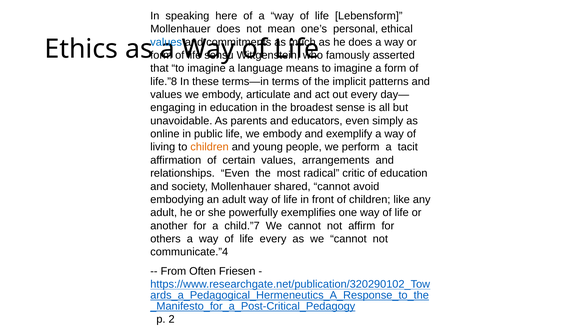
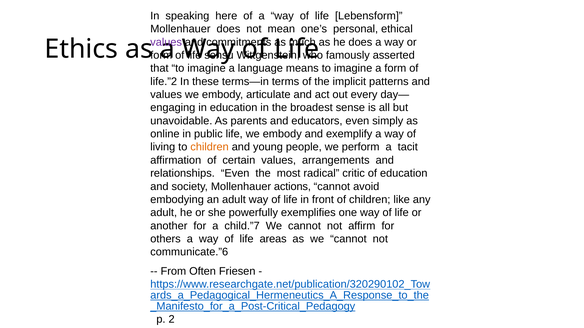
values at (166, 42) colour: blue -> purple
life.”8: life.”8 -> life.”2
shared: shared -> actions
life every: every -> areas
communicate.”4: communicate.”4 -> communicate.”6
